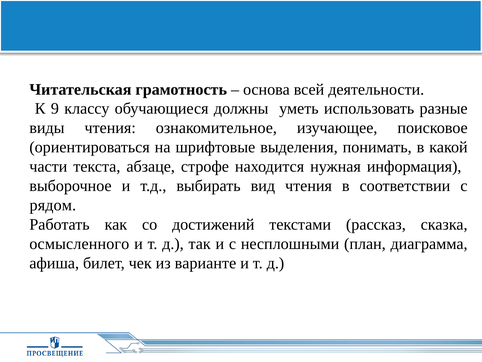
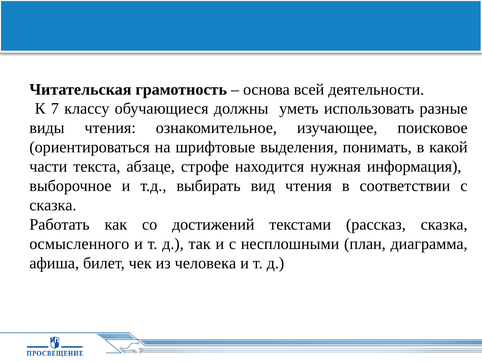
9: 9 -> 7
рядом at (53, 205): рядом -> сказка
варианте: варианте -> человека
